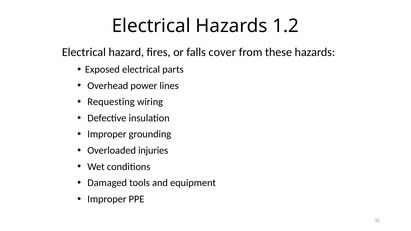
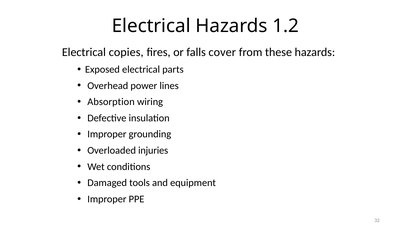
hazard: hazard -> copies
Requesting: Requesting -> Absorption
